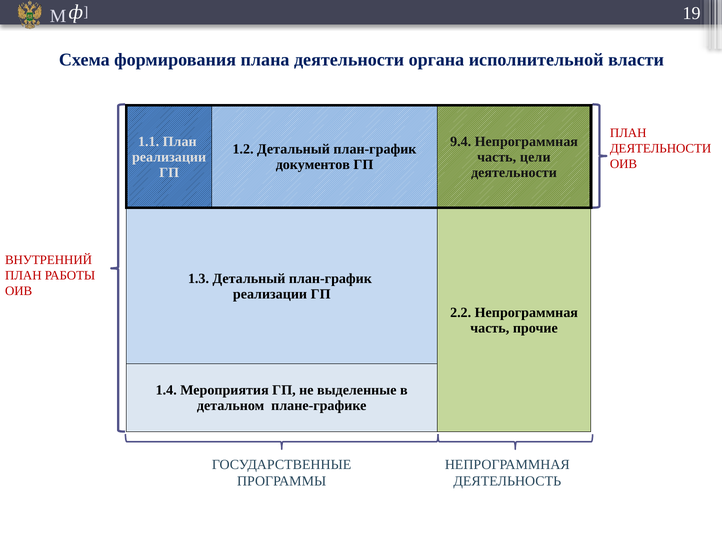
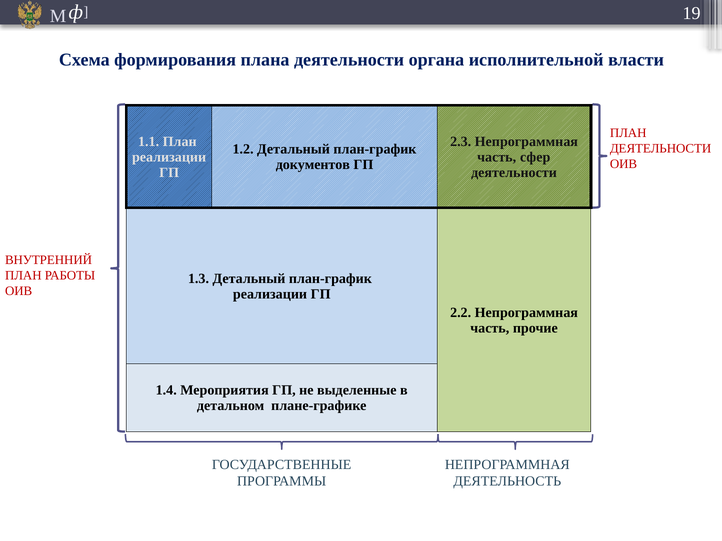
9.4: 9.4 -> 2.3
цели: цели -> сфер
